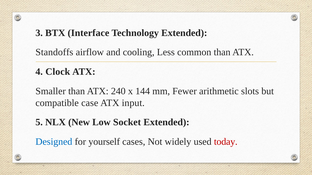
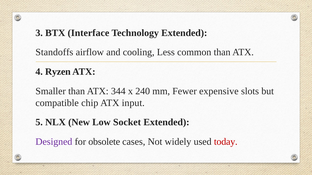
Clock: Clock -> Ryzen
240: 240 -> 344
144: 144 -> 240
arithmetic: arithmetic -> expensive
case: case -> chip
Designed colour: blue -> purple
yourself: yourself -> obsolete
